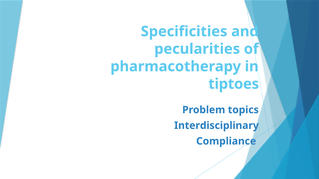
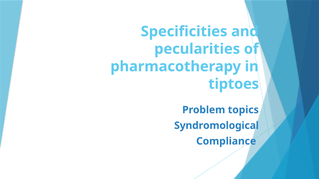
Interdisciplinary: Interdisciplinary -> Syndromological
